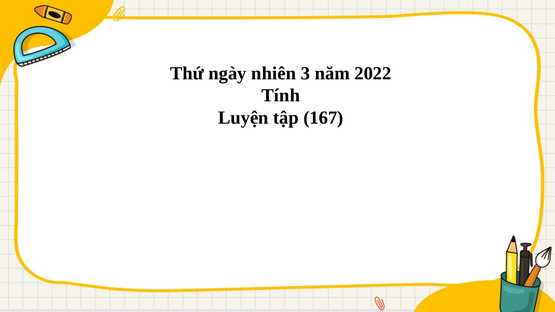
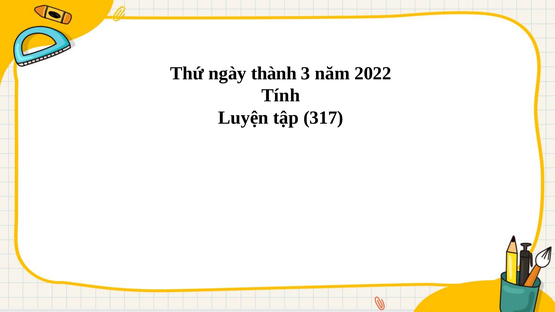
nhiên: nhiên -> thành
167: 167 -> 317
